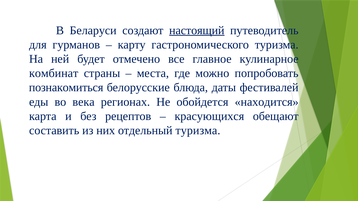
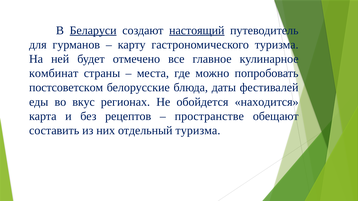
Беларуси underline: none -> present
познакомиться: познакомиться -> постсоветском
века: века -> вкус
красующихся: красующихся -> пространстве
